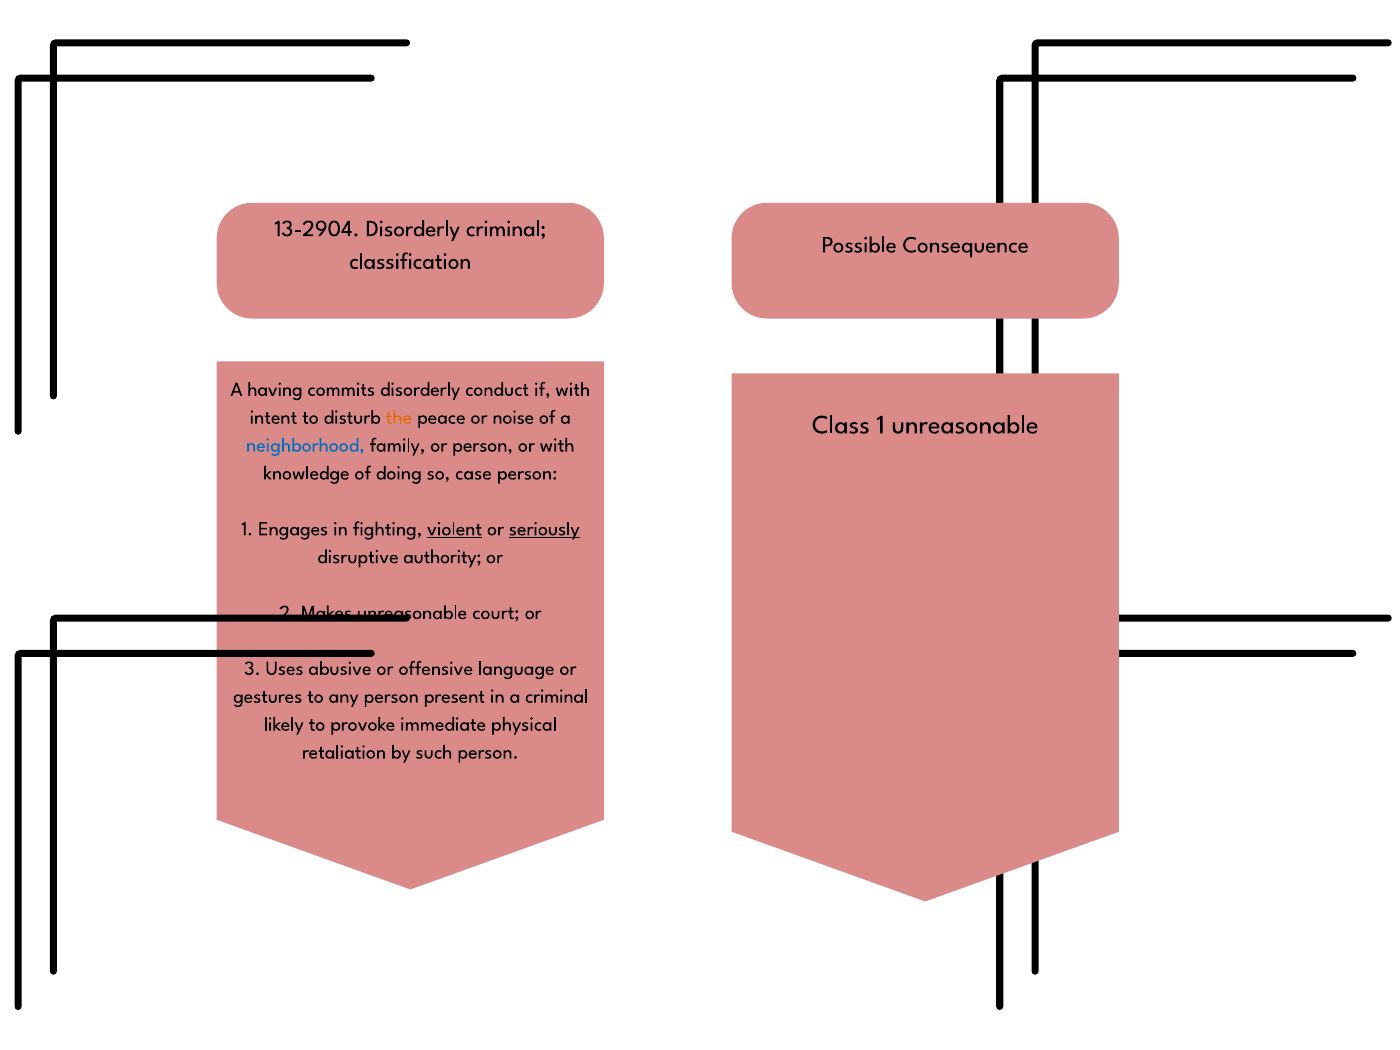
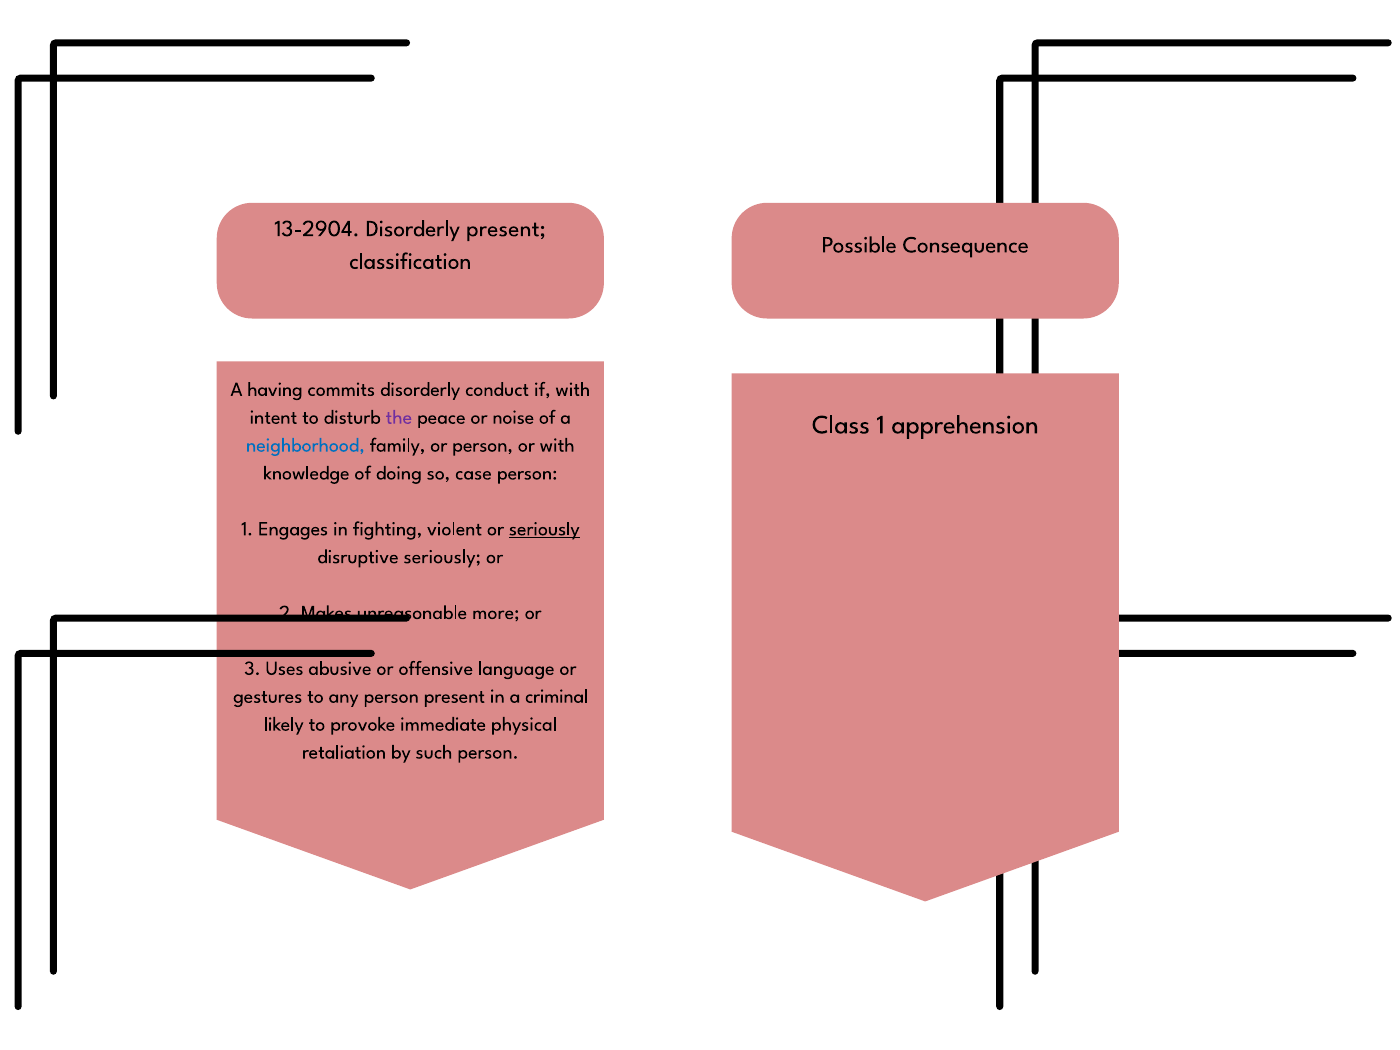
criminal at (506, 228): criminal -> present
the colour: orange -> purple
1 unreasonable: unreasonable -> apprehension
violent underline: present -> none
disruptive authority: authority -> seriously
court: court -> more
